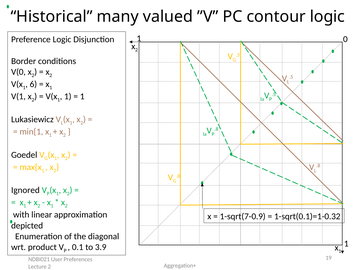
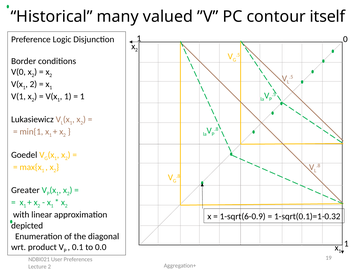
contour logic: logic -> itself
6 at (33, 84): 6 -> 2
Ignored: Ignored -> Greater
1-sqrt(7-0.9: 1-sqrt(7-0.9 -> 1-sqrt(6-0.9
3.9: 3.9 -> 0.0
